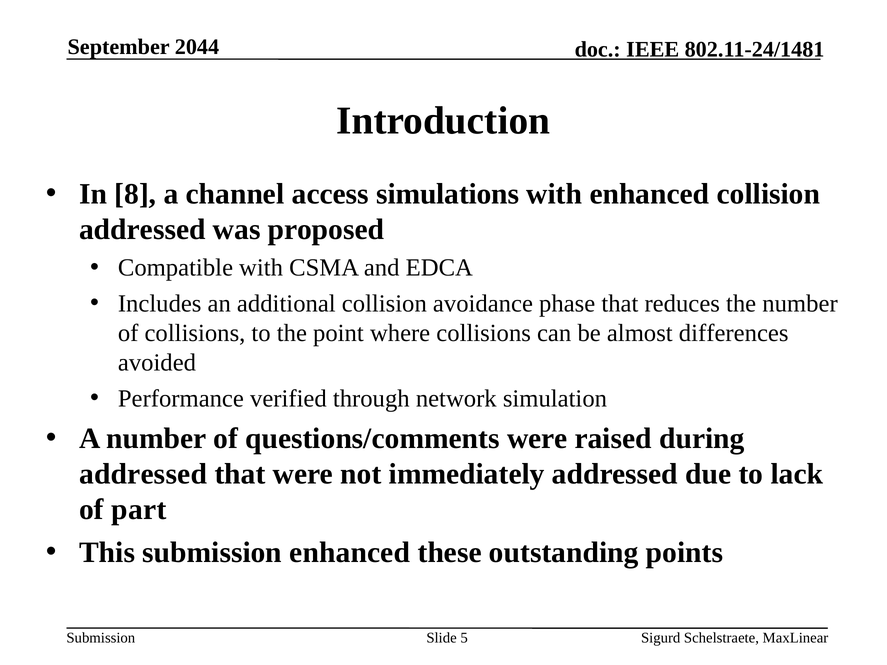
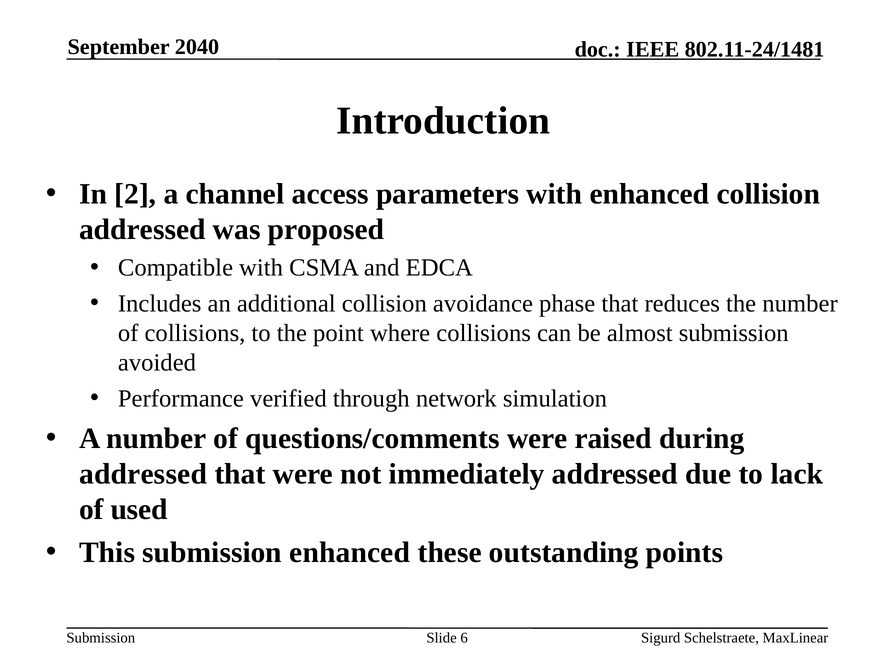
2044: 2044 -> 2040
8: 8 -> 2
simulations: simulations -> parameters
almost differences: differences -> submission
part: part -> used
5: 5 -> 6
